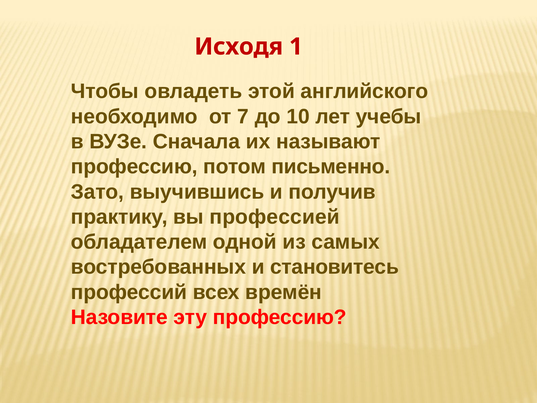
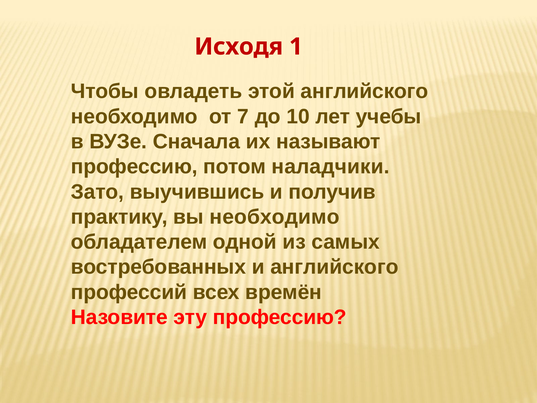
письменно: письменно -> наладчики
вы профессией: профессией -> необходимо
и становитесь: становитесь -> английского
